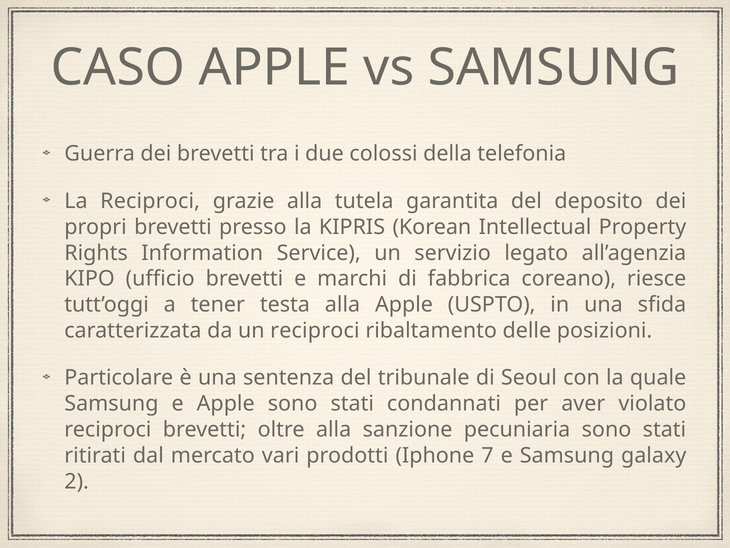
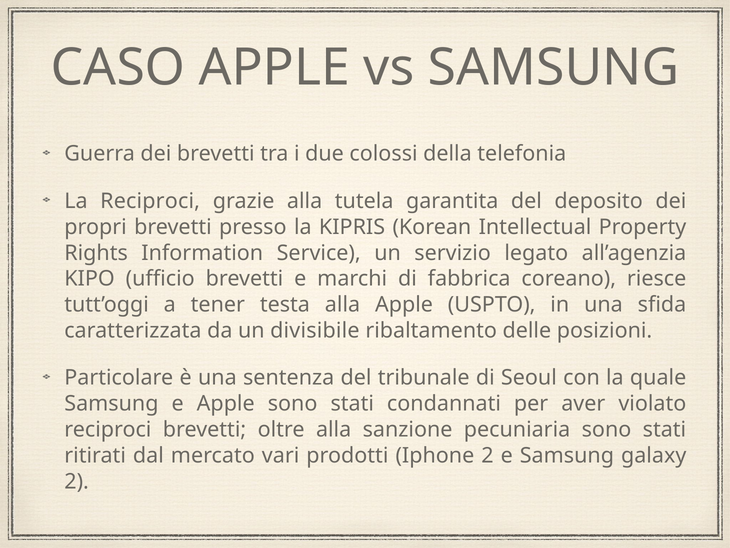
un reciproci: reciproci -> divisibile
Iphone 7: 7 -> 2
